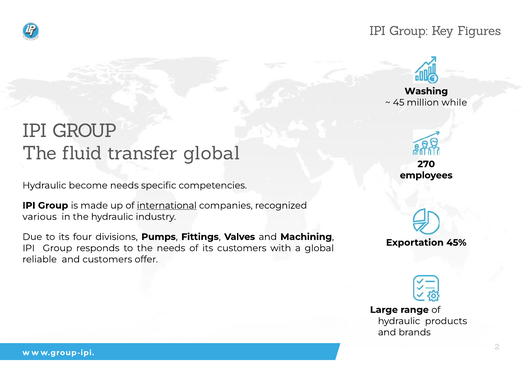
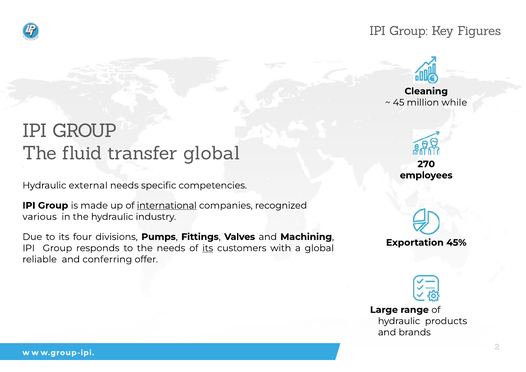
Washing: Washing -> Cleaning
become: become -> external
its at (208, 248) underline: none -> present
and customers: customers -> conferring
